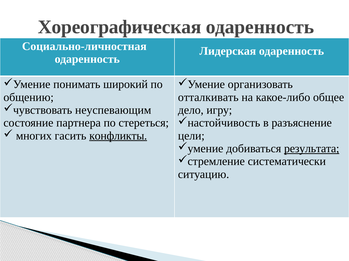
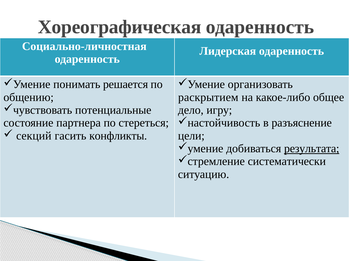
широкий: широкий -> решается
отталкивать: отталкивать -> раскрытием
неуспевающим: неуспевающим -> потенциальные
многих: многих -> секций
конфликты underline: present -> none
